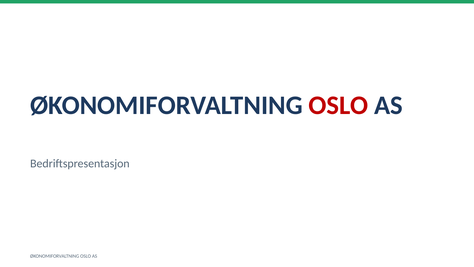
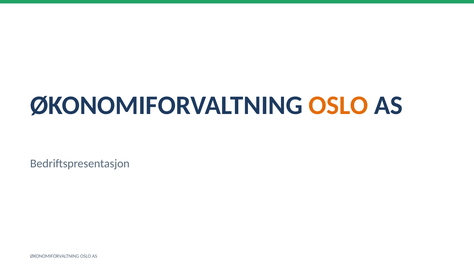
OSLO at (338, 105) colour: red -> orange
